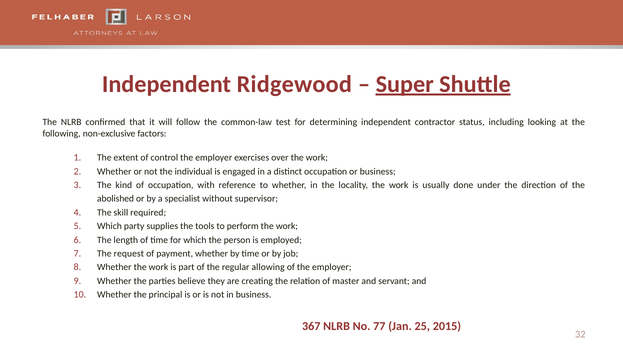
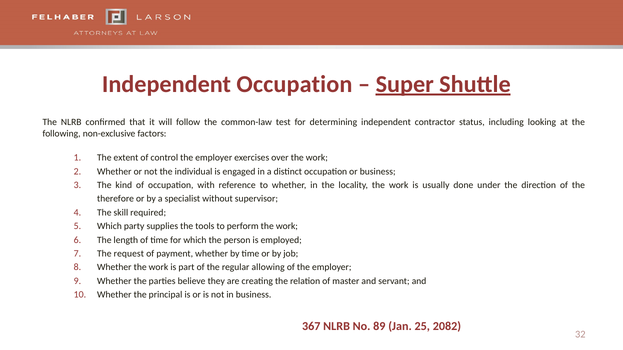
Independent Ridgewood: Ridgewood -> Occupation
abolished: abolished -> therefore
77: 77 -> 89
2015: 2015 -> 2082
